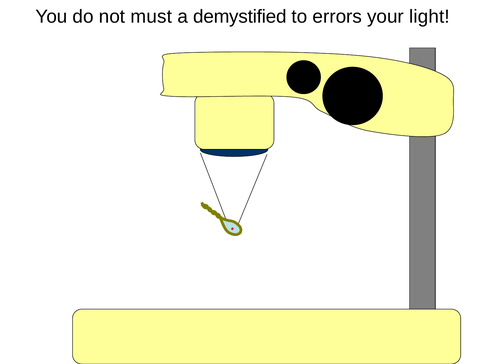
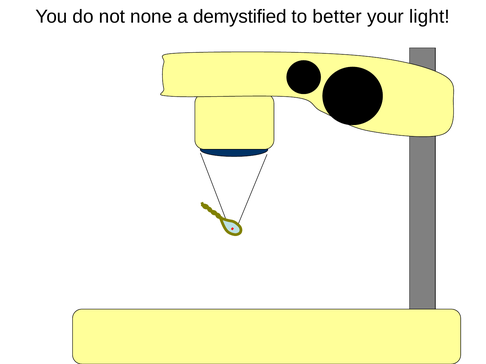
must: must -> none
errors: errors -> better
